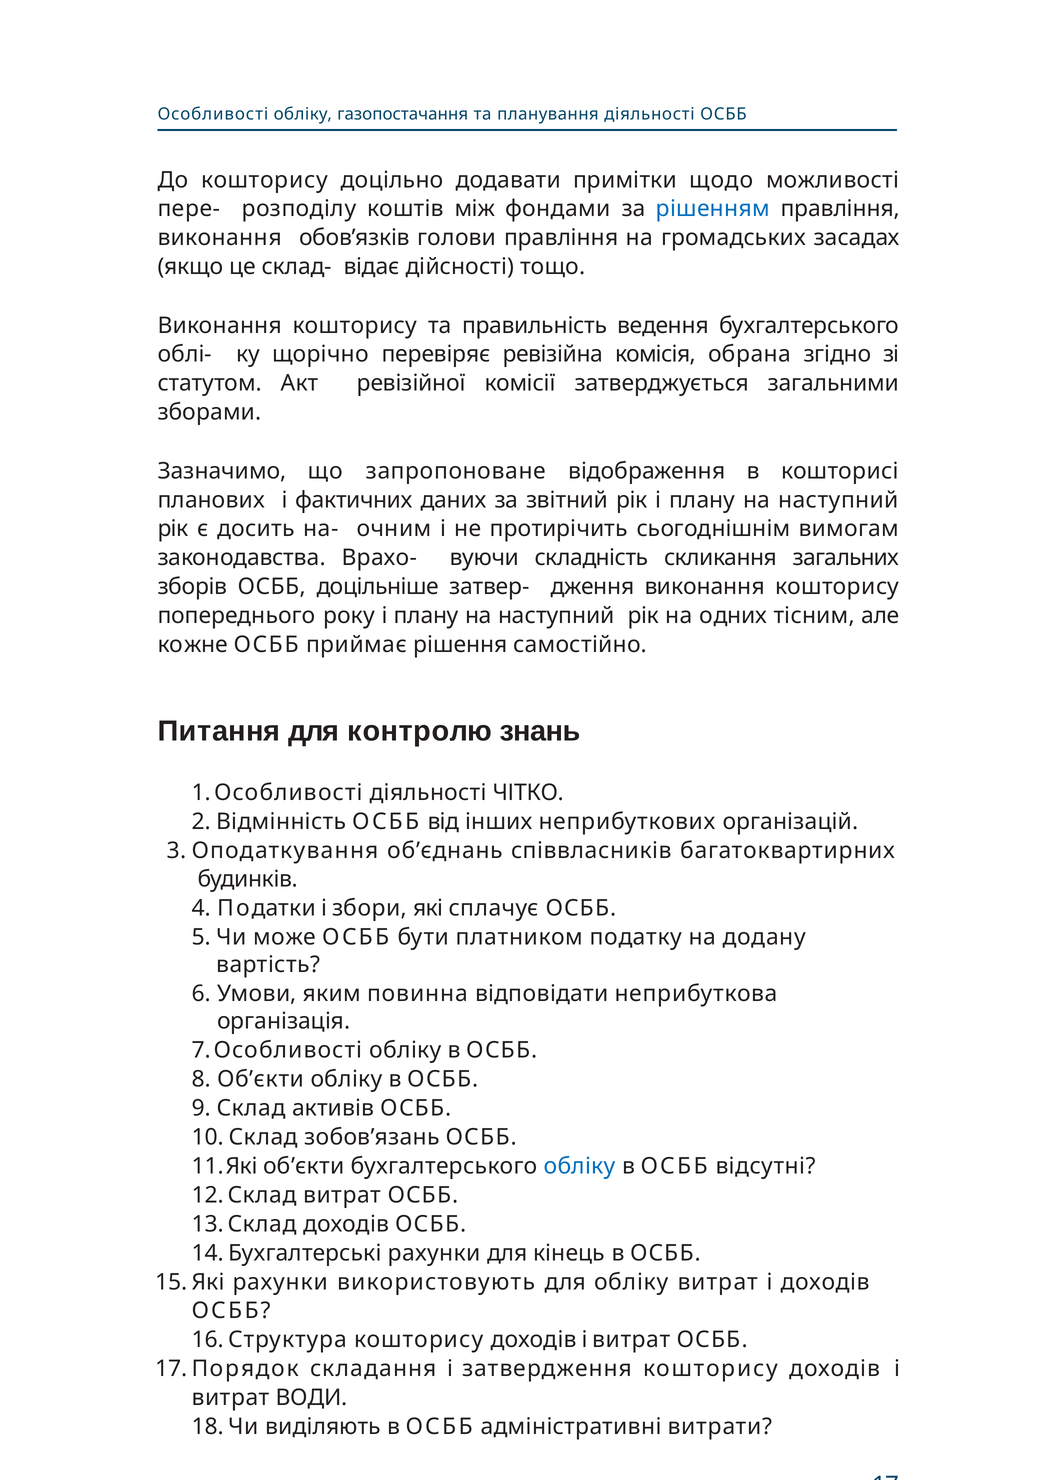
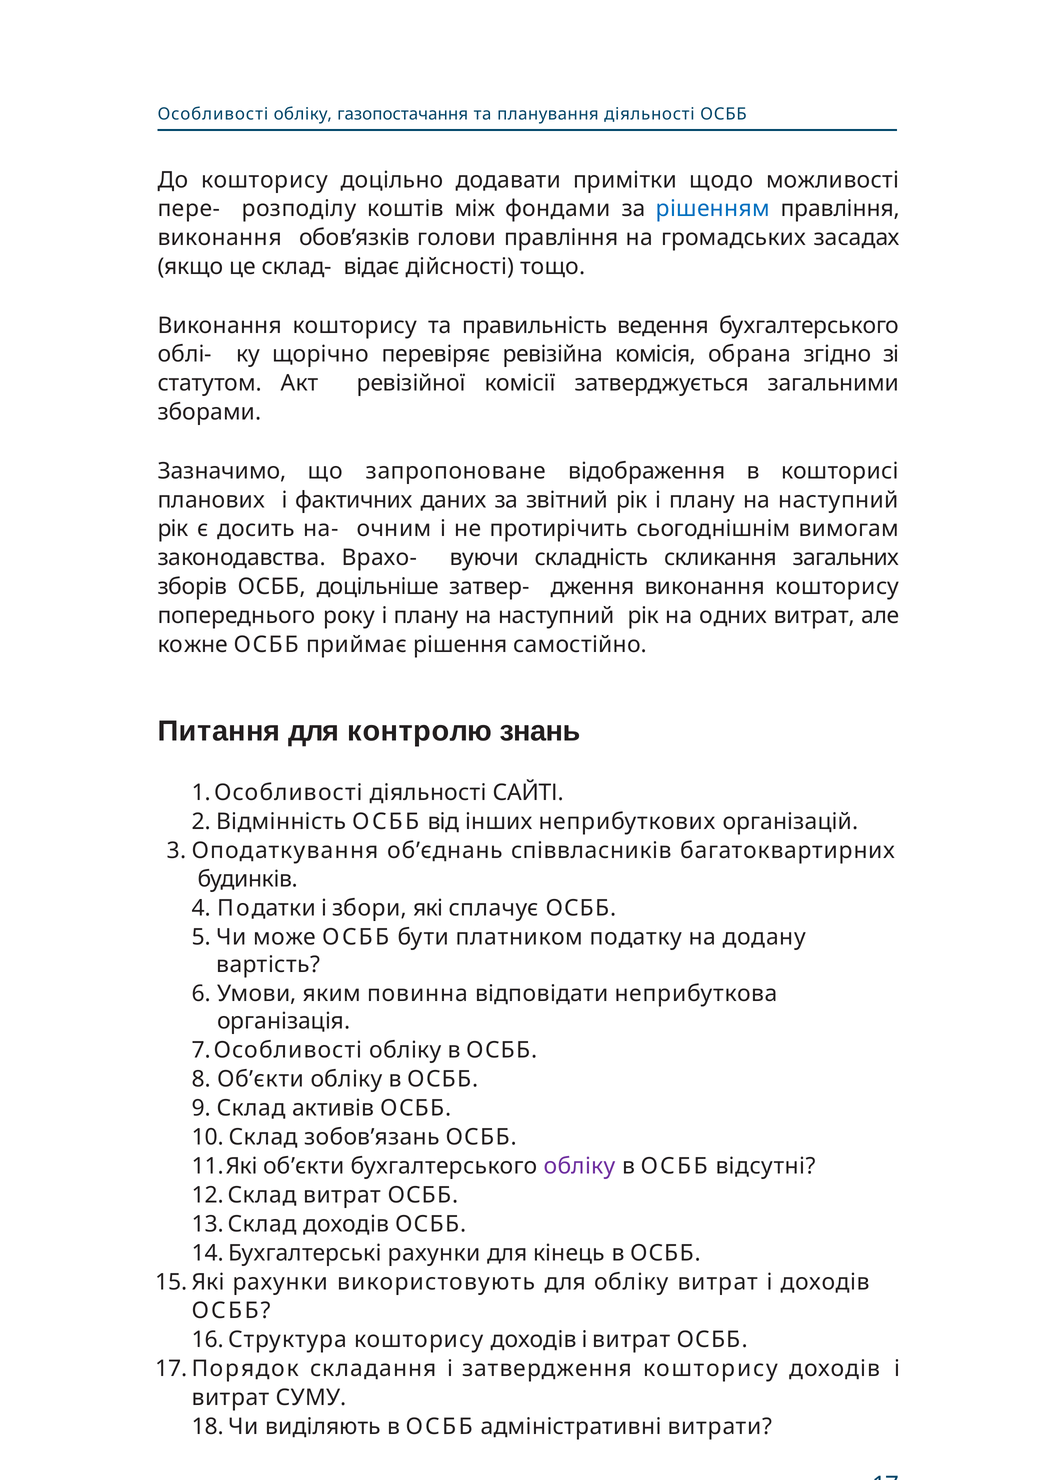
одних тісним: тісним -> витрат
ЧІТКО: ЧІТКО -> САЙТІ
обліку at (580, 1166) colour: blue -> purple
ВОДИ: ВОДИ -> СУМУ
